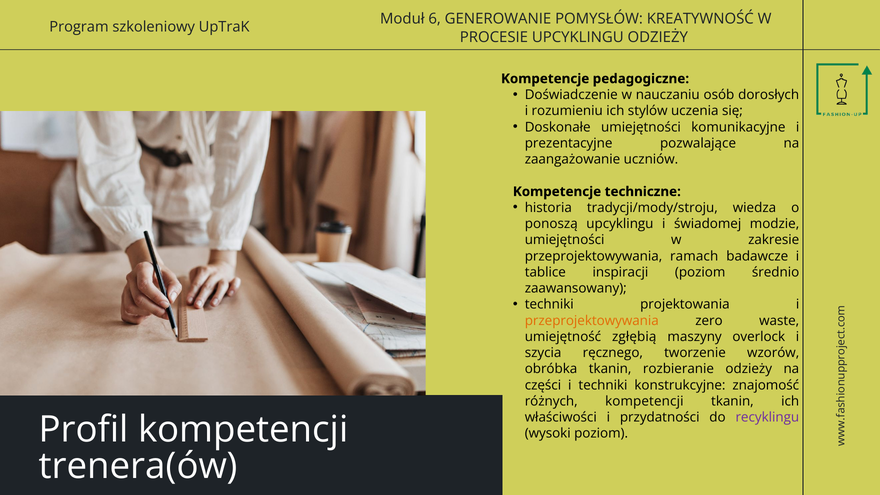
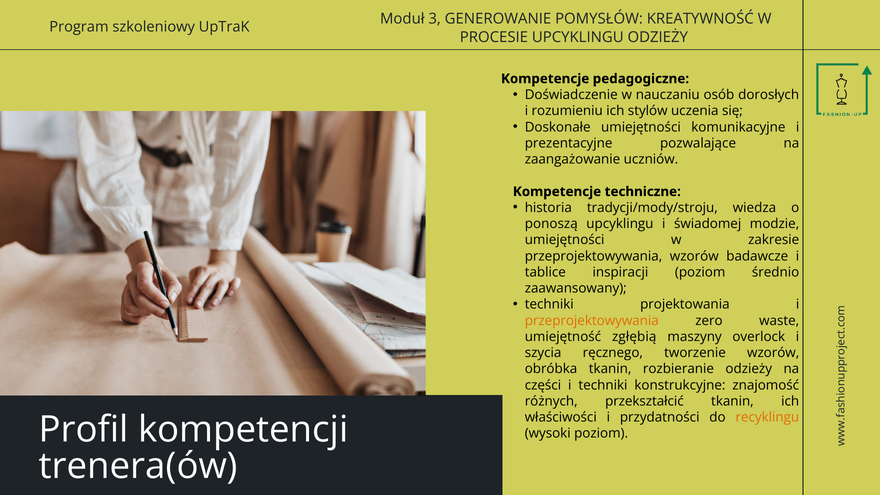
6: 6 -> 3
przeprojektowywania ramach: ramach -> wzorów
różnych kompetencji: kompetencji -> przekształcić
recyklingu colour: purple -> orange
